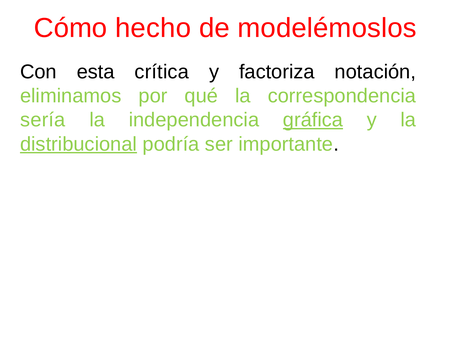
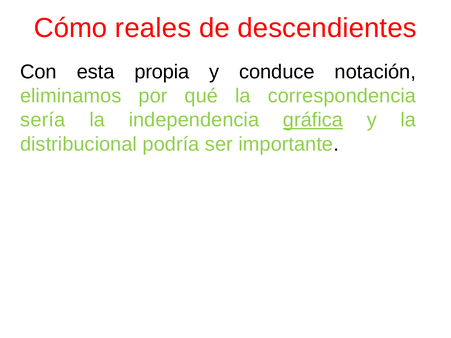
hecho: hecho -> reales
modelémoslos: modelémoslos -> descendientes
crítica: crítica -> propia
factoriza: factoriza -> conduce
distribucional underline: present -> none
